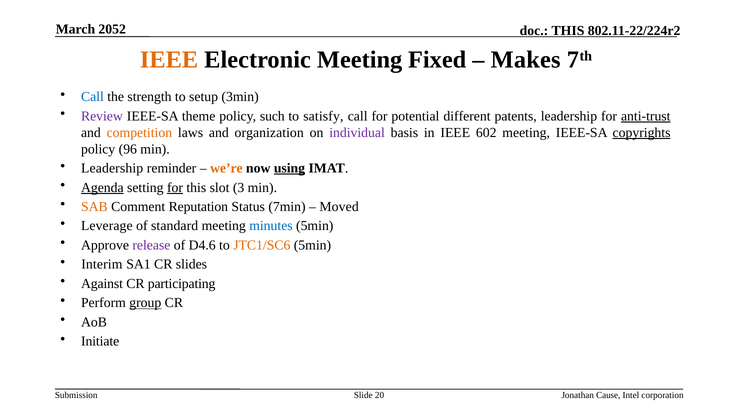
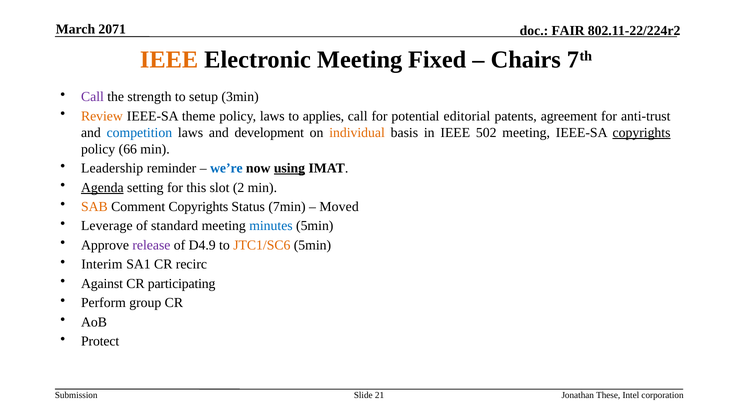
2052: 2052 -> 2071
THIS at (568, 31): THIS -> FAIR
Makes: Makes -> Chairs
Call at (92, 97) colour: blue -> purple
Review colour: purple -> orange
policy such: such -> laws
satisfy: satisfy -> applies
different: different -> editorial
patents leadership: leadership -> agreement
anti-trust underline: present -> none
competition colour: orange -> blue
organization: organization -> development
individual colour: purple -> orange
602: 602 -> 502
96: 96 -> 66
we’re colour: orange -> blue
for at (175, 187) underline: present -> none
3: 3 -> 2
Comment Reputation: Reputation -> Copyrights
D4.6: D4.6 -> D4.9
slides: slides -> recirc
group underline: present -> none
Initiate: Initiate -> Protect
20: 20 -> 21
Cause: Cause -> These
